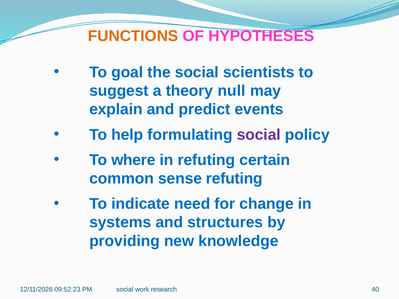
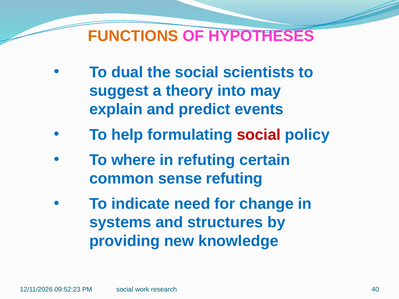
goal: goal -> dual
null: null -> into
social at (259, 135) colour: purple -> red
